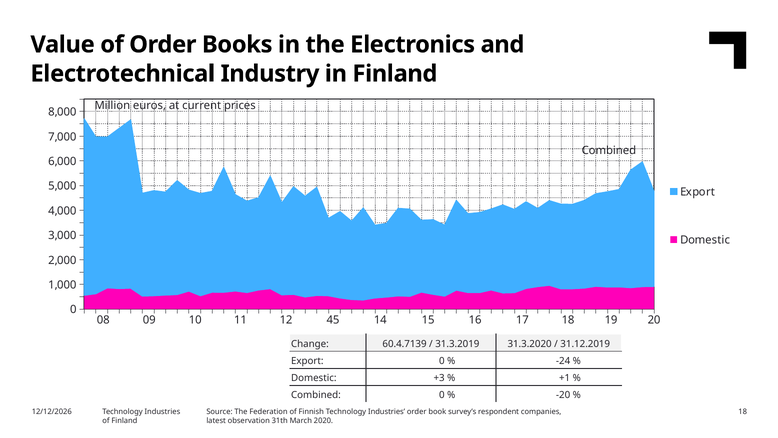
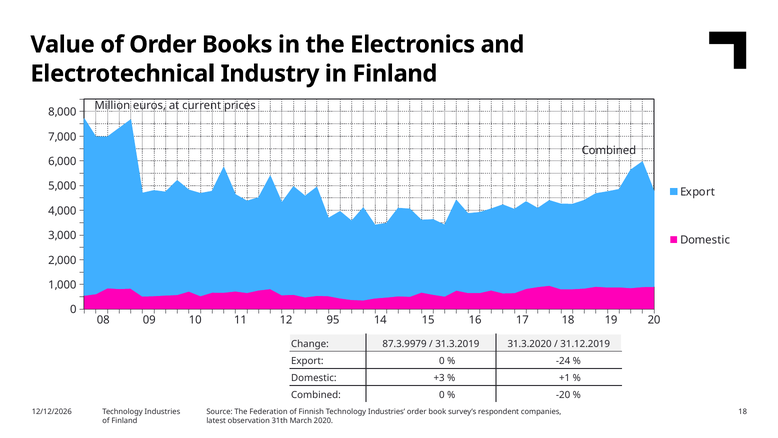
45: 45 -> 95
60.4.7139: 60.4.7139 -> 87.3.9979
